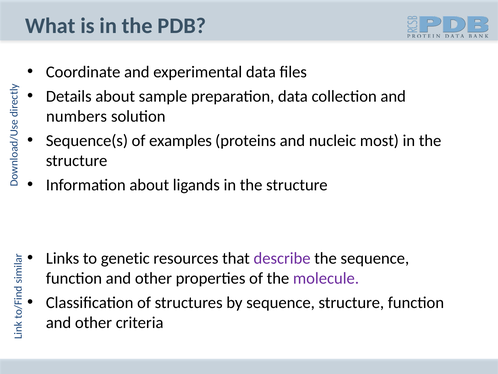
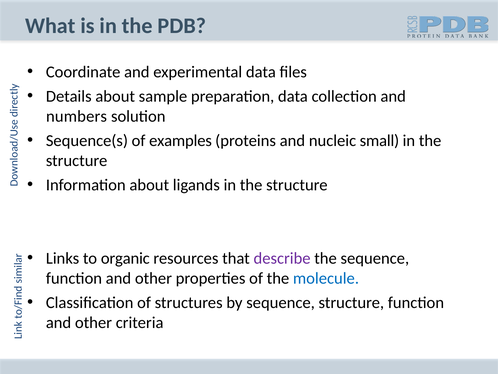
most: most -> small
genetic: genetic -> organic
molecule colour: purple -> blue
